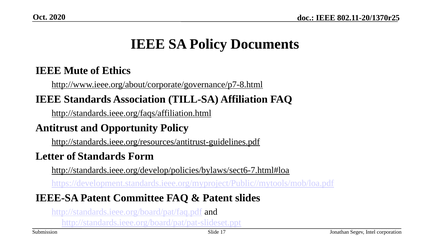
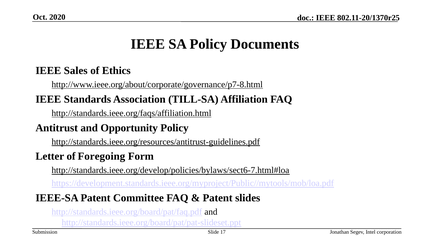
Mute: Mute -> Sales
of Standards: Standards -> Foregoing
